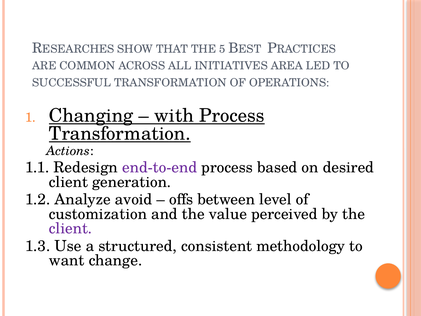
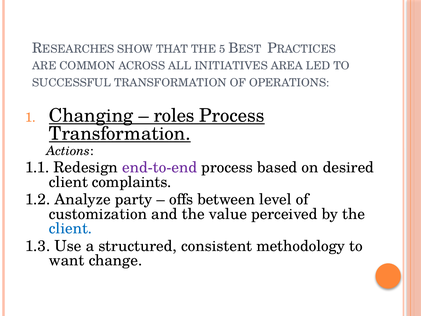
with: with -> roles
generation: generation -> complaints
avoid: avoid -> party
client at (71, 228) colour: purple -> blue
